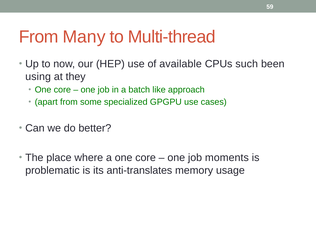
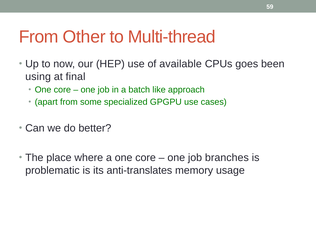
Many: Many -> Other
such: such -> goes
they: they -> final
moments: moments -> branches
